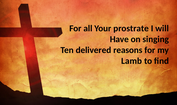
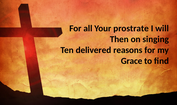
Have: Have -> Then
Lamb: Lamb -> Grace
